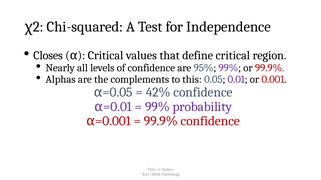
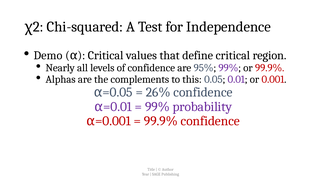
Closes: Closes -> Demo
42%: 42% -> 26%
